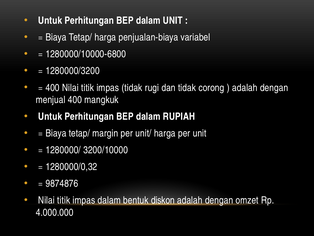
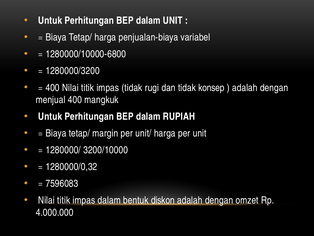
corong: corong -> konsep
9874876: 9874876 -> 7596083
